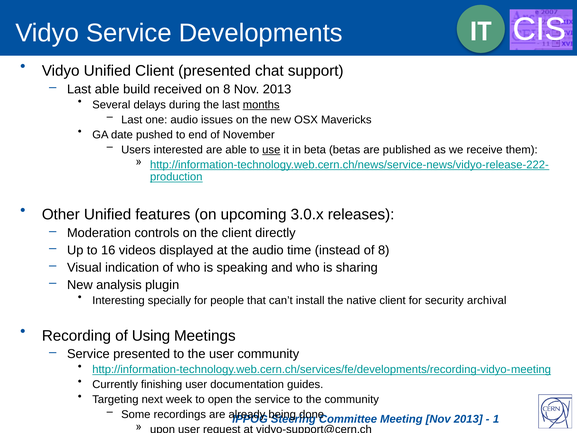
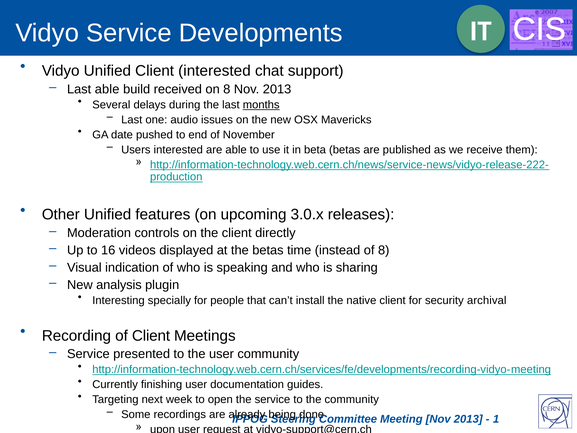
Client presented: presented -> interested
use underline: present -> none
the audio: audio -> betas
of Using: Using -> Client
